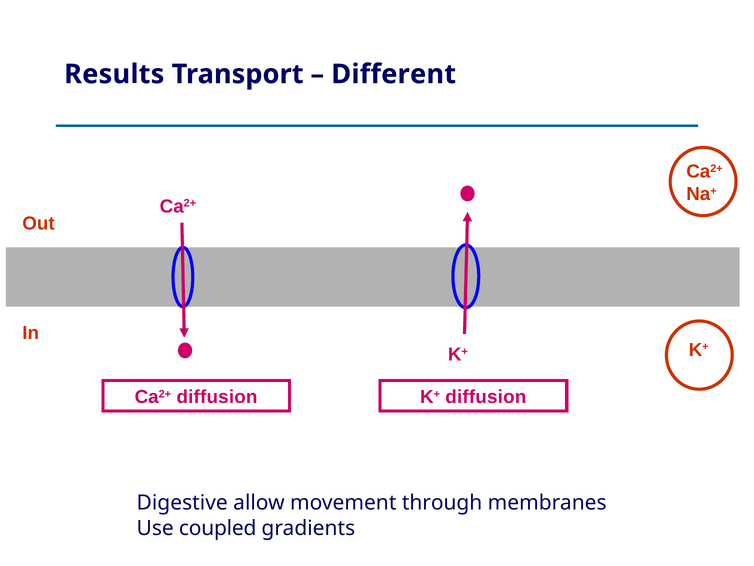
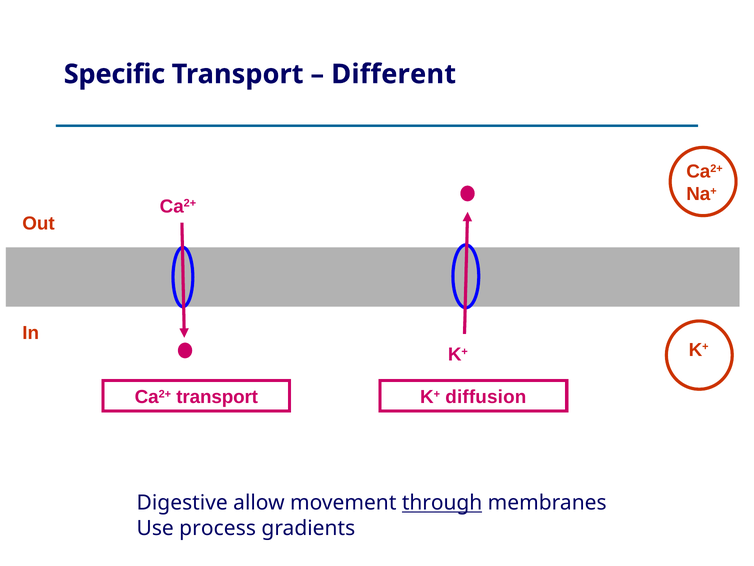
Results: Results -> Specific
Ca2+ diffusion: diffusion -> transport
through underline: none -> present
coupled: coupled -> process
